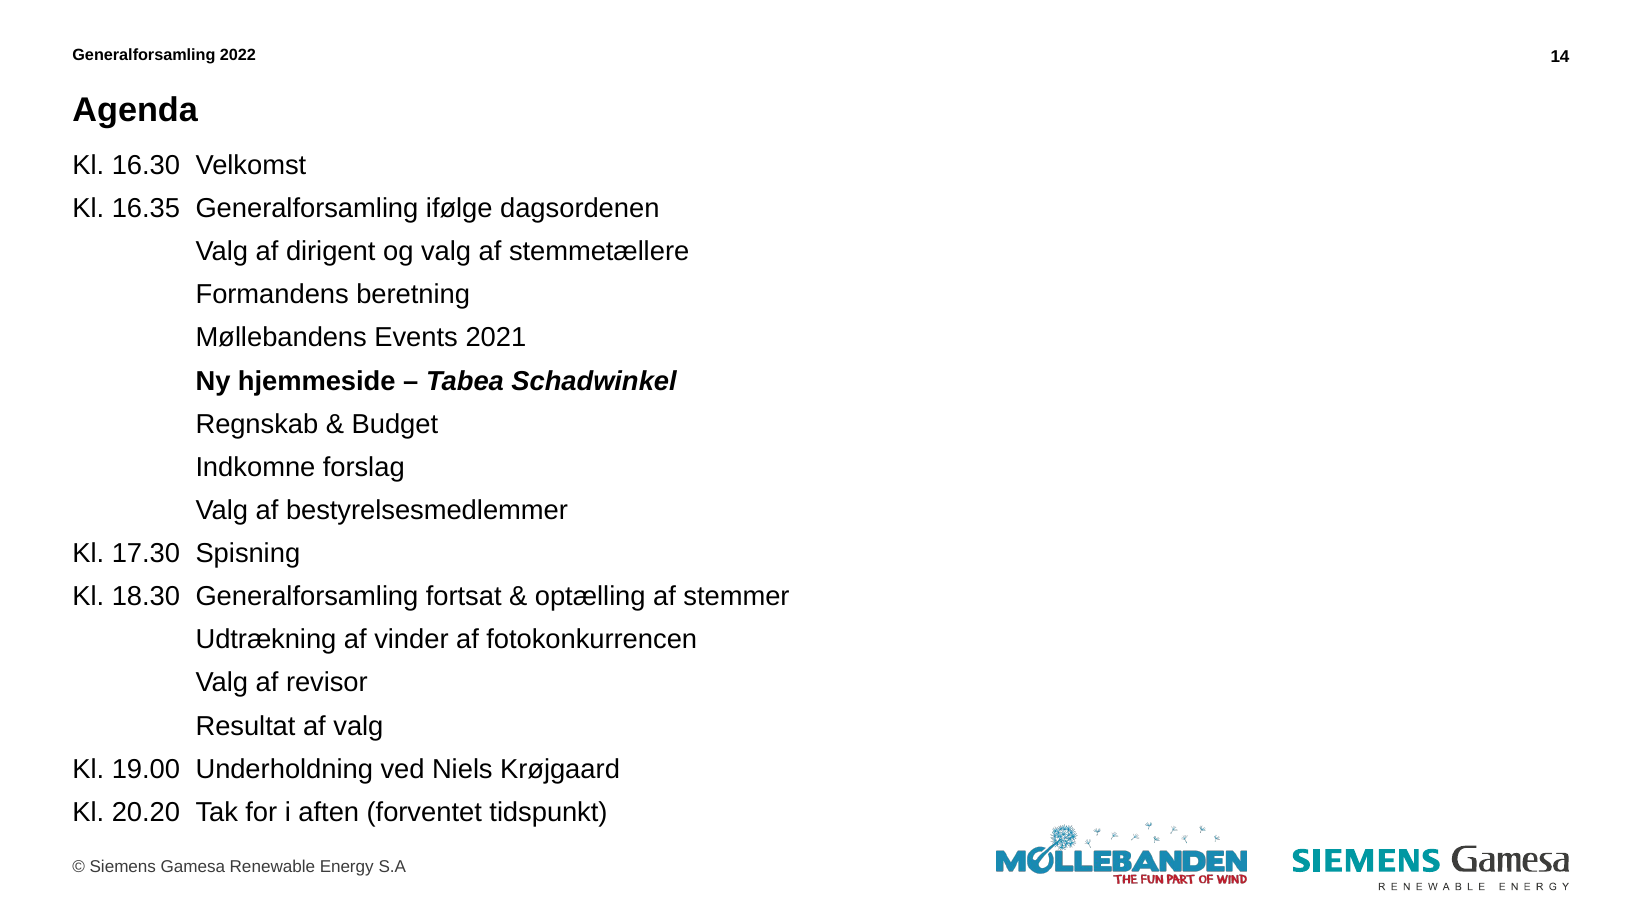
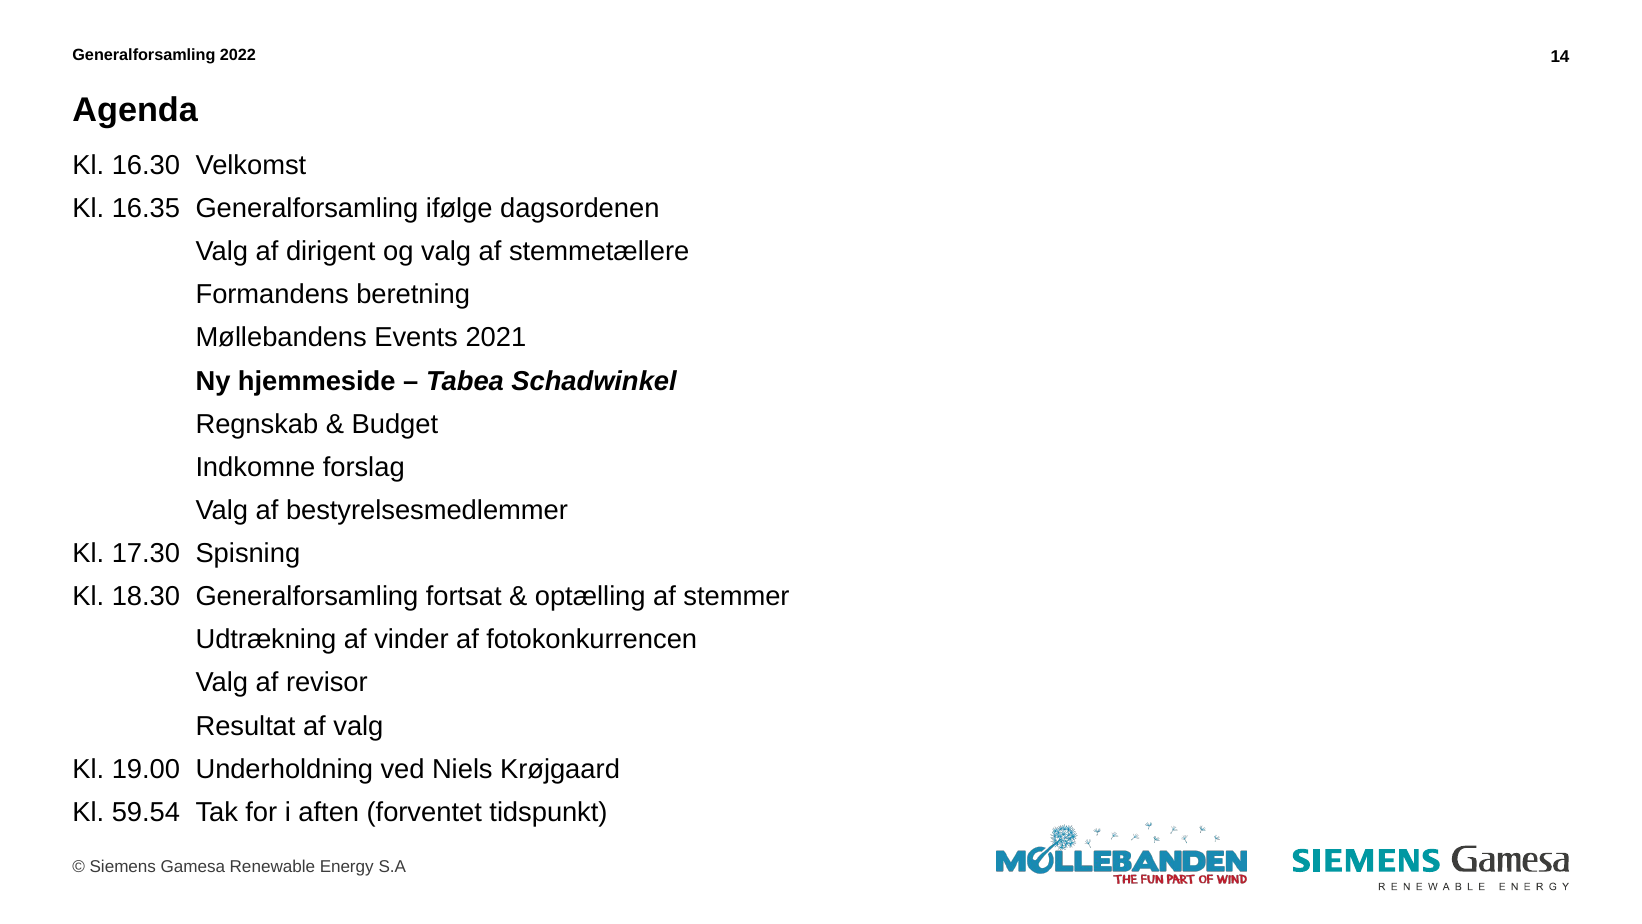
20.20: 20.20 -> 59.54
